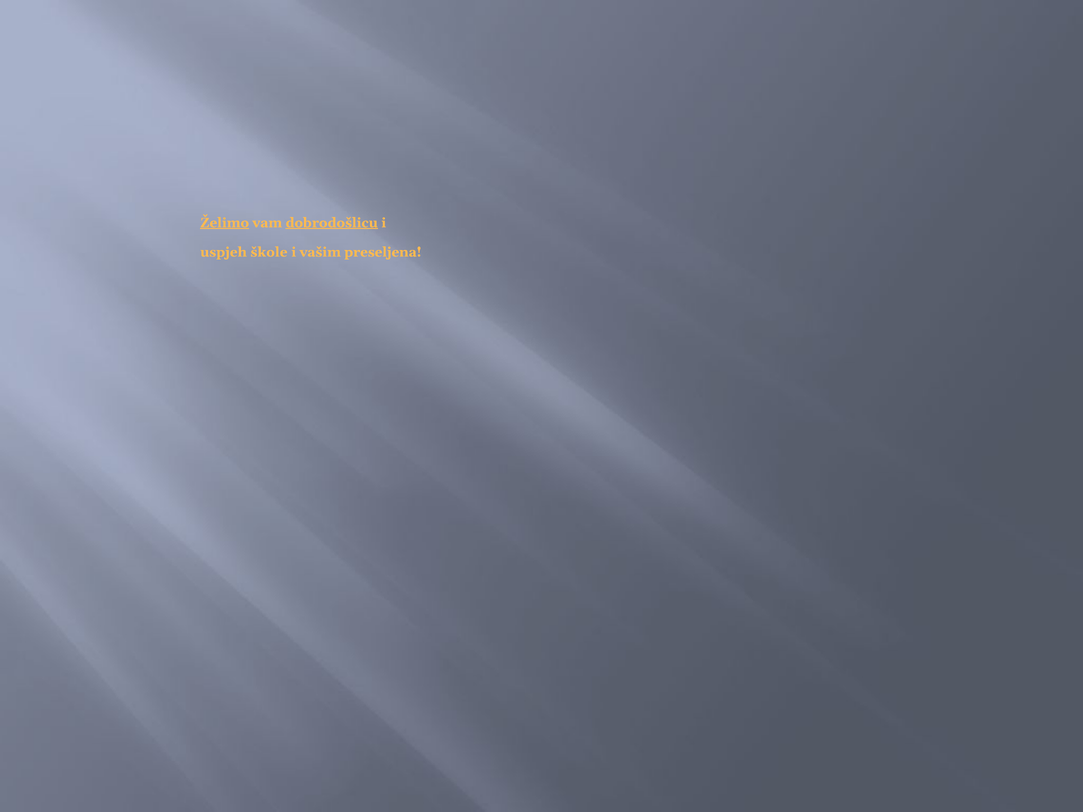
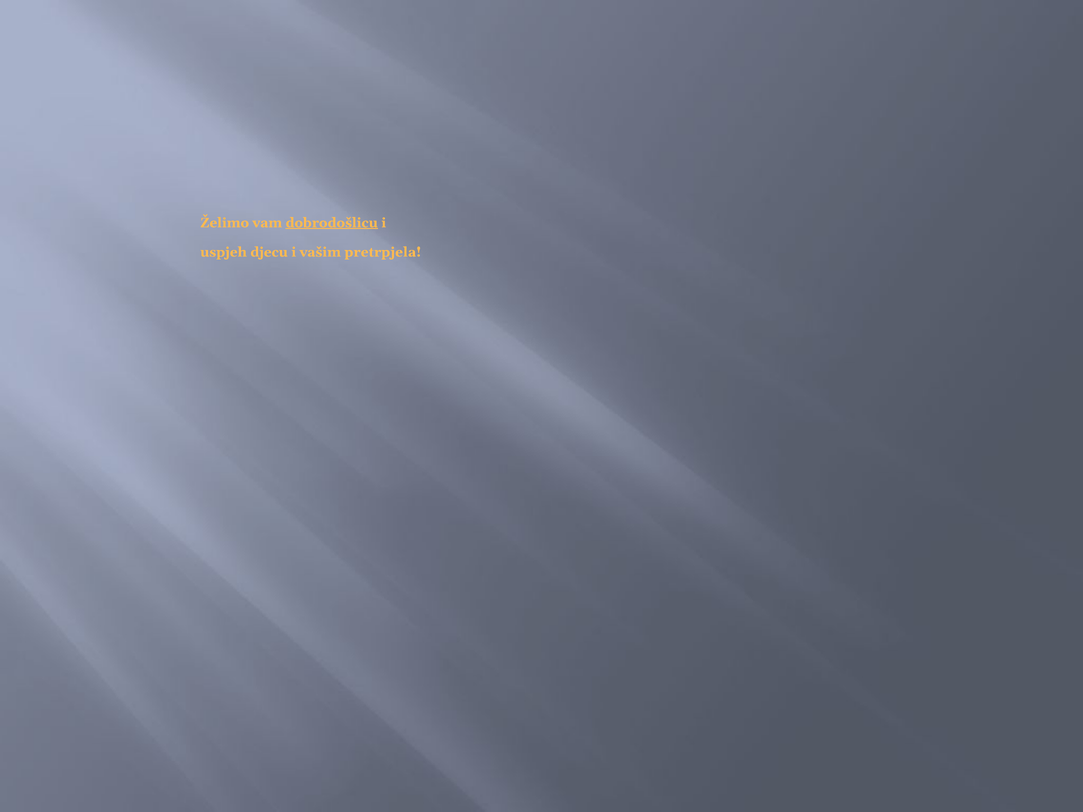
Želimo underline: present -> none
škole: škole -> djecu
preseljena: preseljena -> pretrpjela
